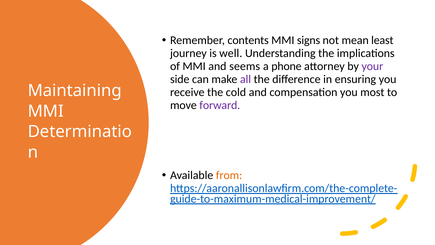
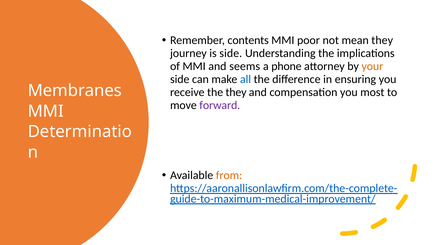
signs: signs -> poor
mean least: least -> they
is well: well -> side
your colour: purple -> orange
all colour: purple -> blue
Maintaining: Maintaining -> Membranes
the cold: cold -> they
